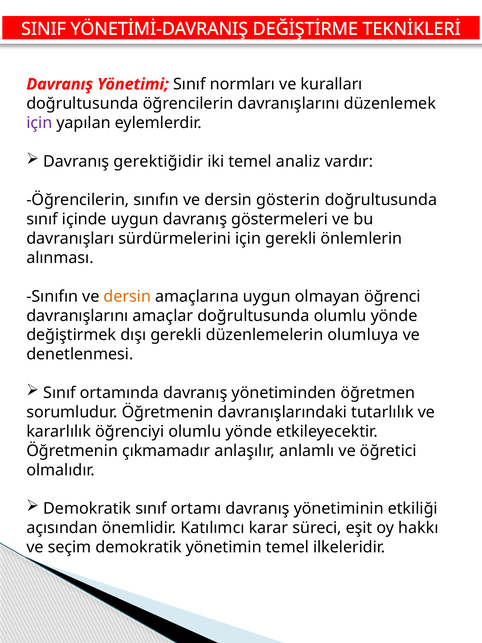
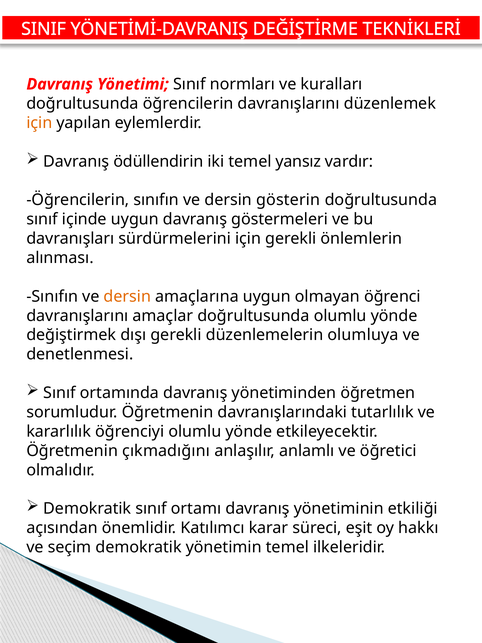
için at (39, 123) colour: purple -> orange
gerektiğidir: gerektiğidir -> ödüllendirin
analiz: analiz -> yansız
çıkmamadır: çıkmamadır -> çıkmadığını
